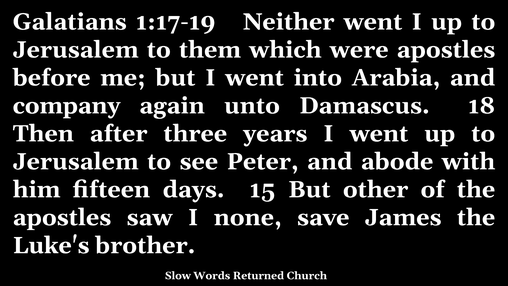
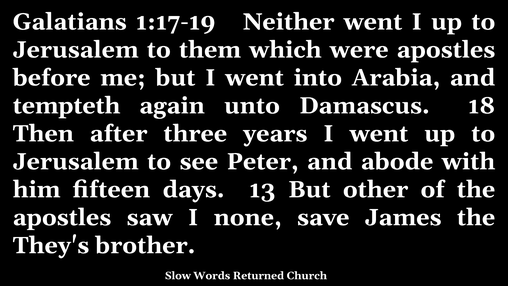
company: company -> tempteth
15: 15 -> 13
Luke's: Luke's -> They's
